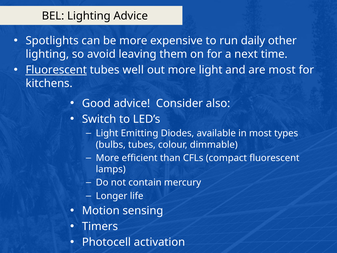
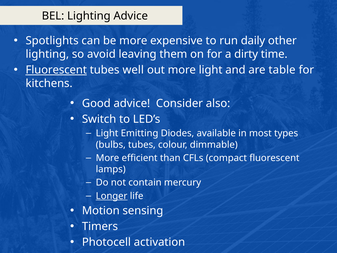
next: next -> dirty
are most: most -> table
Longer underline: none -> present
